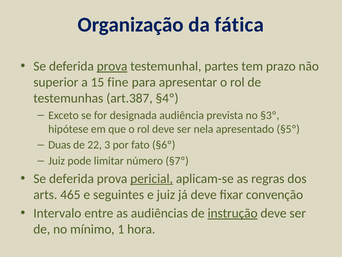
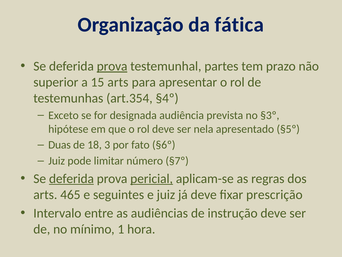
15 fine: fine -> arts
art.387: art.387 -> art.354
22: 22 -> 18
deferida at (71, 178) underline: none -> present
convenção: convenção -> prescrição
instrução underline: present -> none
